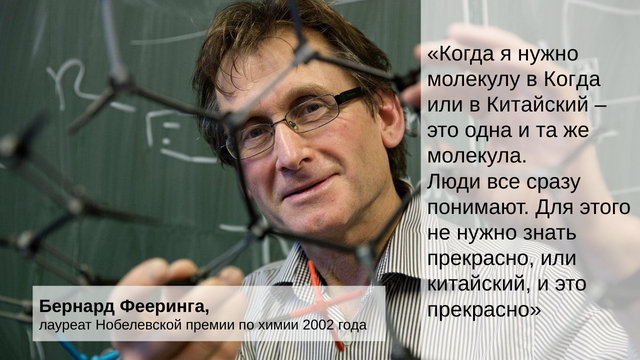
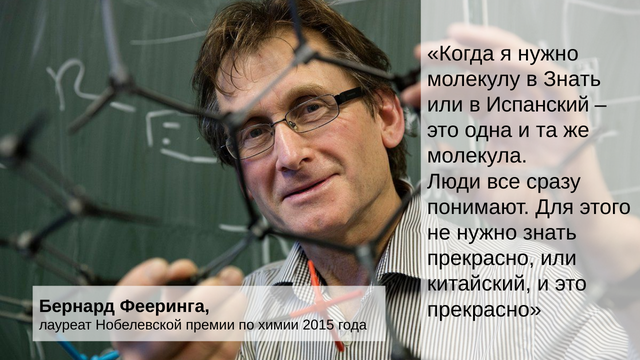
в Когда: Когда -> Знать
в Китайский: Китайский -> Испанский
2002: 2002 -> 2015
